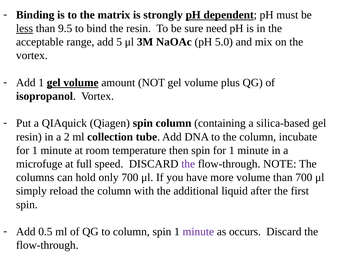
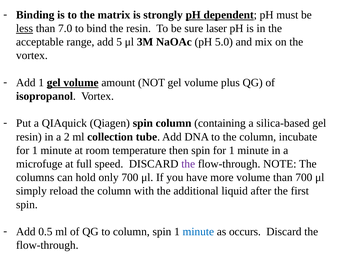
9.5: 9.5 -> 7.0
need: need -> laser
minute at (198, 232) colour: purple -> blue
